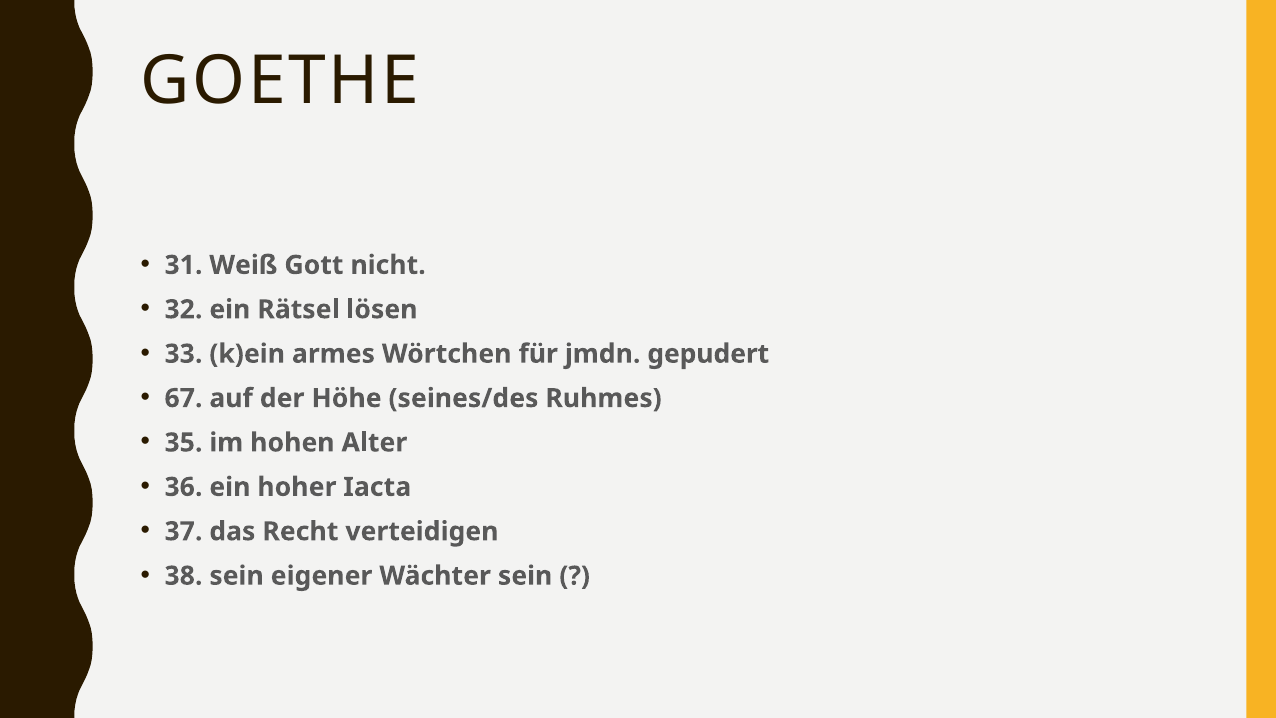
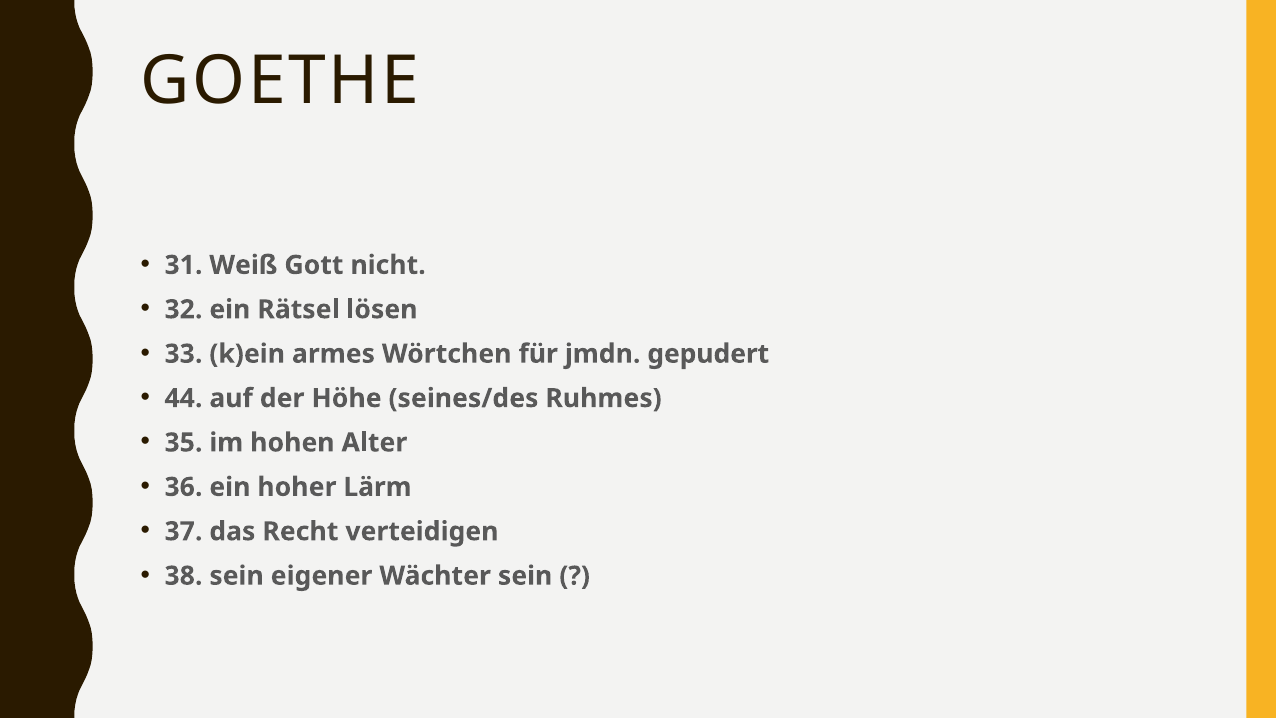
67: 67 -> 44
Iacta: Iacta -> Lärm
